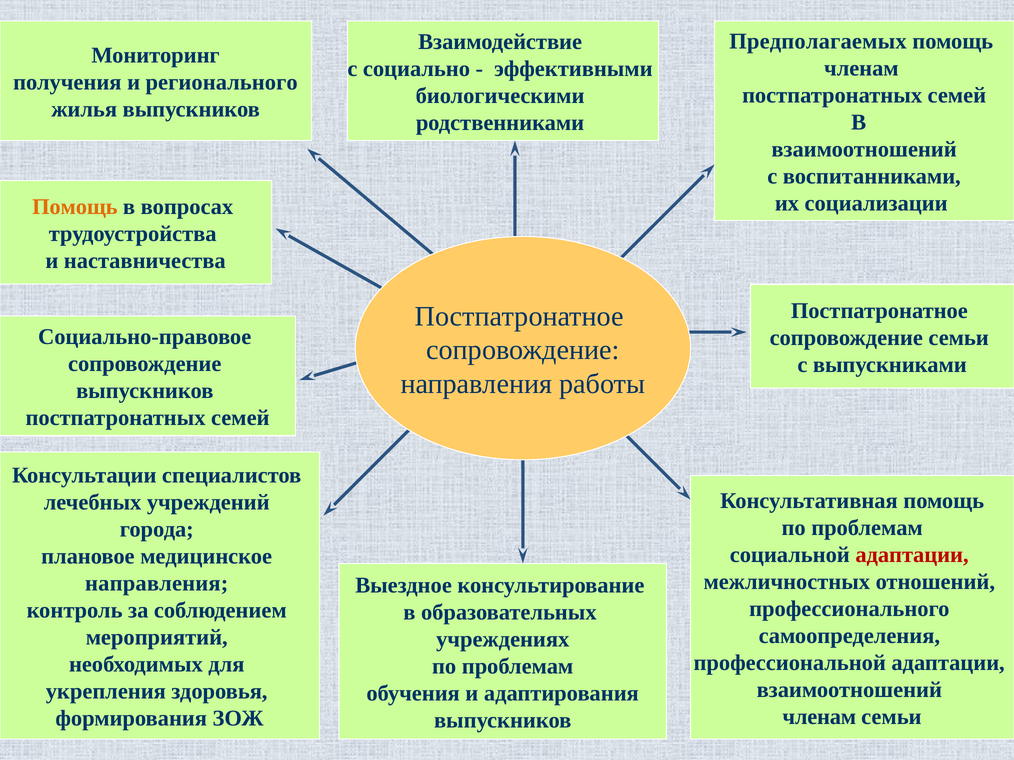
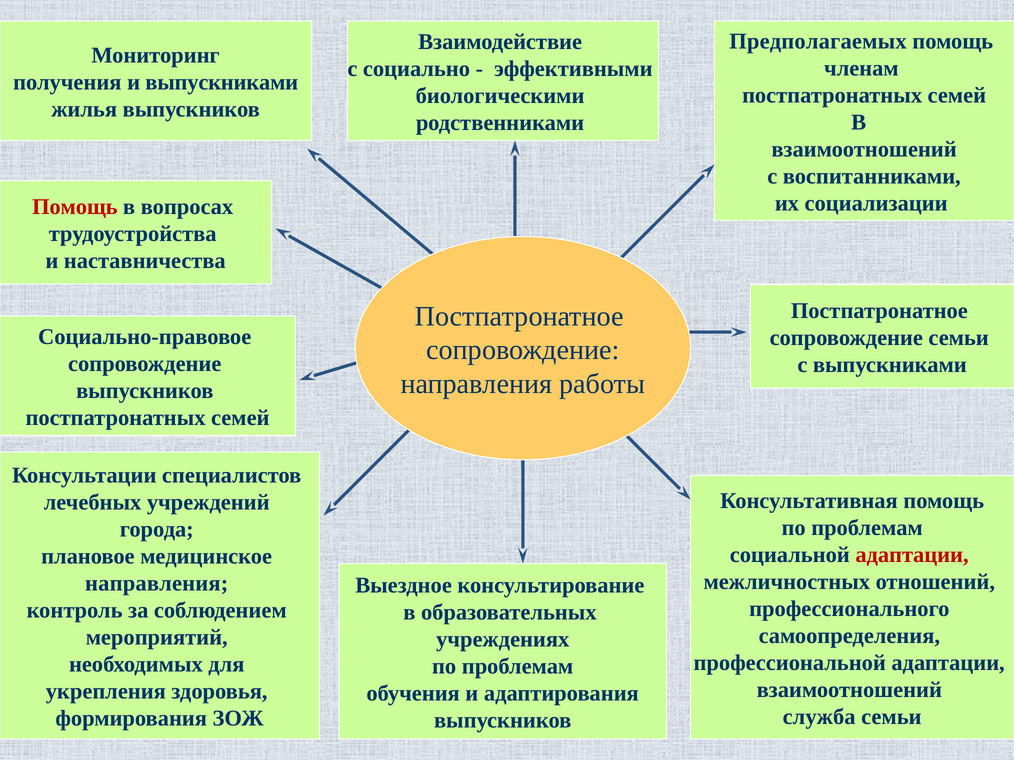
и регионального: регионального -> выпускниками
Помощь at (75, 207) colour: orange -> red
членам at (819, 717): членам -> служба
